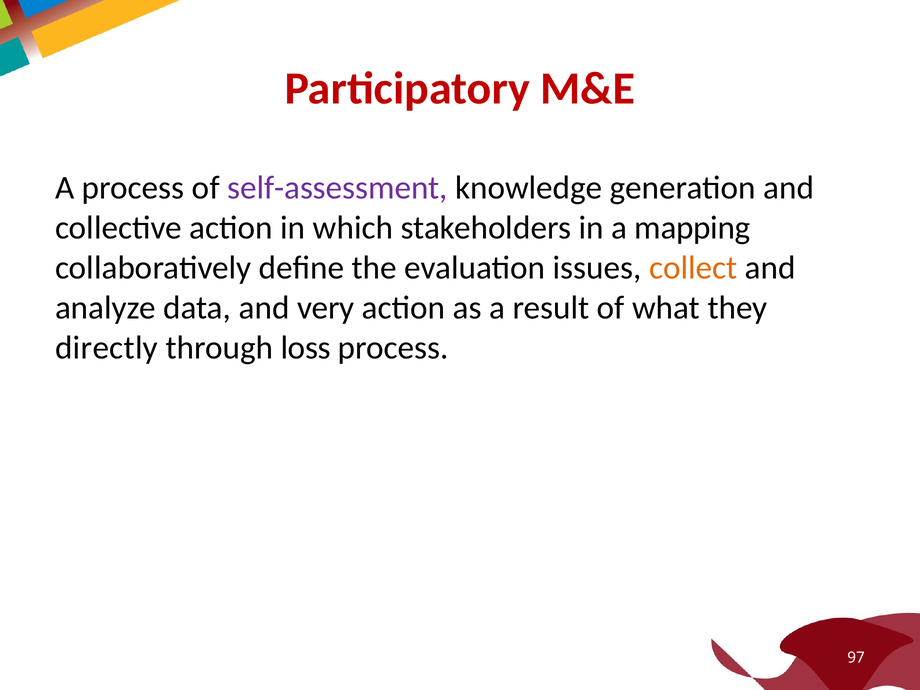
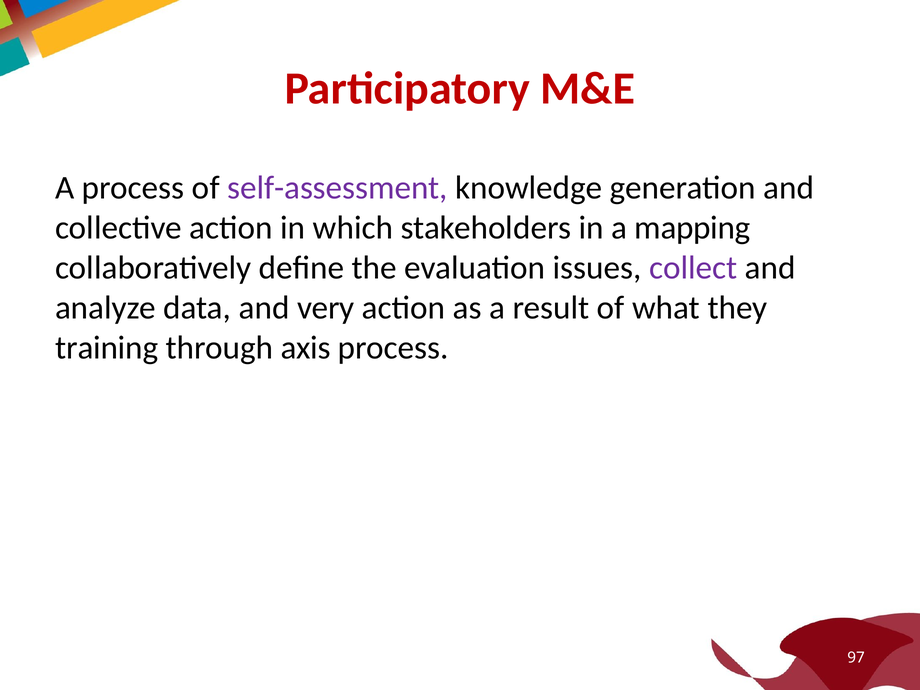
collect colour: orange -> purple
directly: directly -> training
loss: loss -> axis
